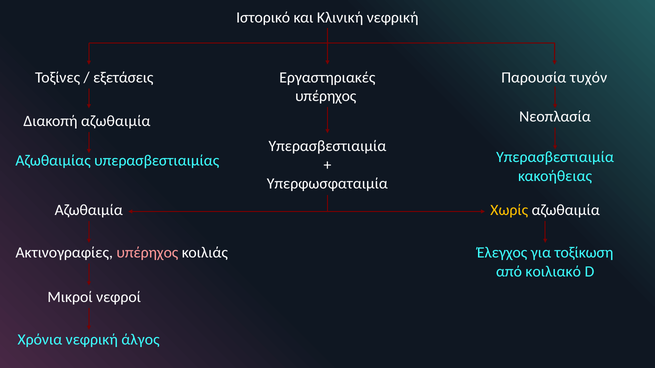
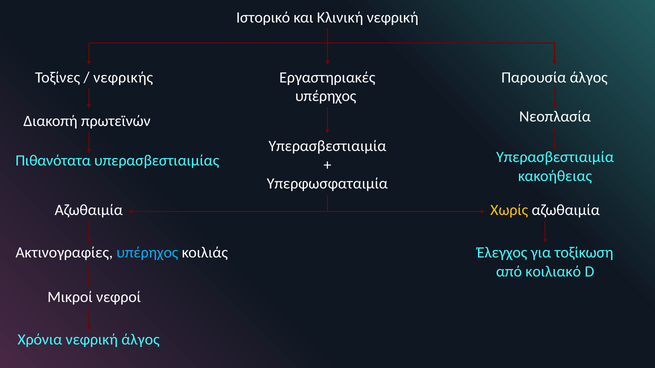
Παρουσία τυχόν: τυχόν -> άλγος
εξετάσεις: εξετάσεις -> νεφρικής
Διακοπή αζωθαιμία: αζωθαιμία -> πρωτεϊνών
Αζωθαιμίας: Αζωθαιμίας -> Πιθανότατα
υπέρηχος at (147, 253) colour: pink -> light blue
